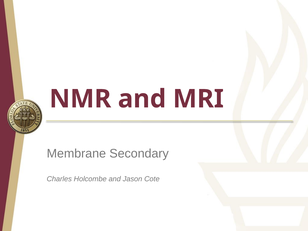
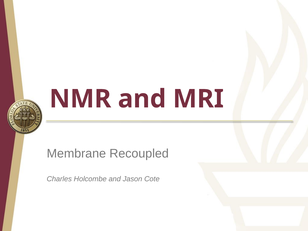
Secondary: Secondary -> Recoupled
